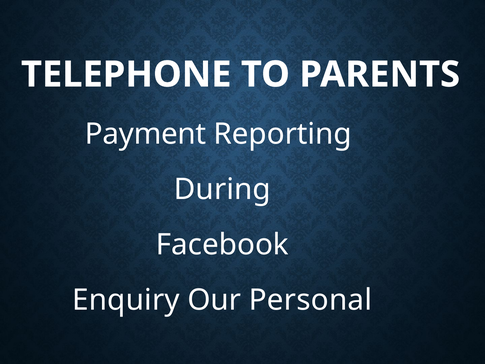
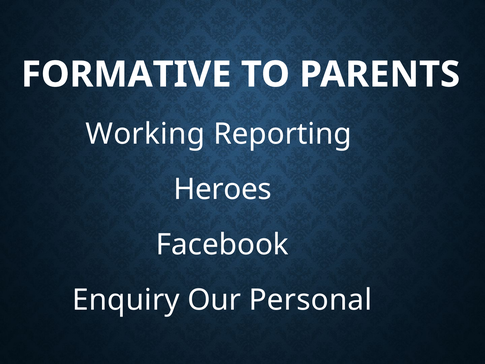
TELEPHONE: TELEPHONE -> FORMATIVE
Payment: Payment -> Working
During: During -> Heroes
